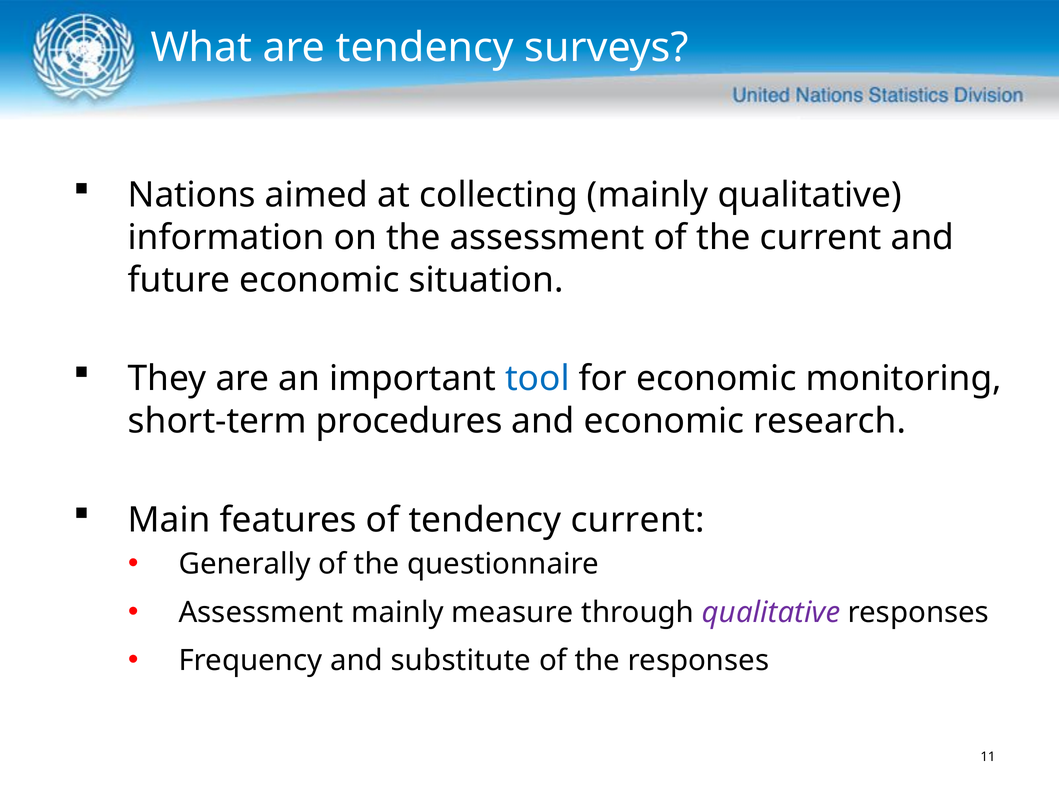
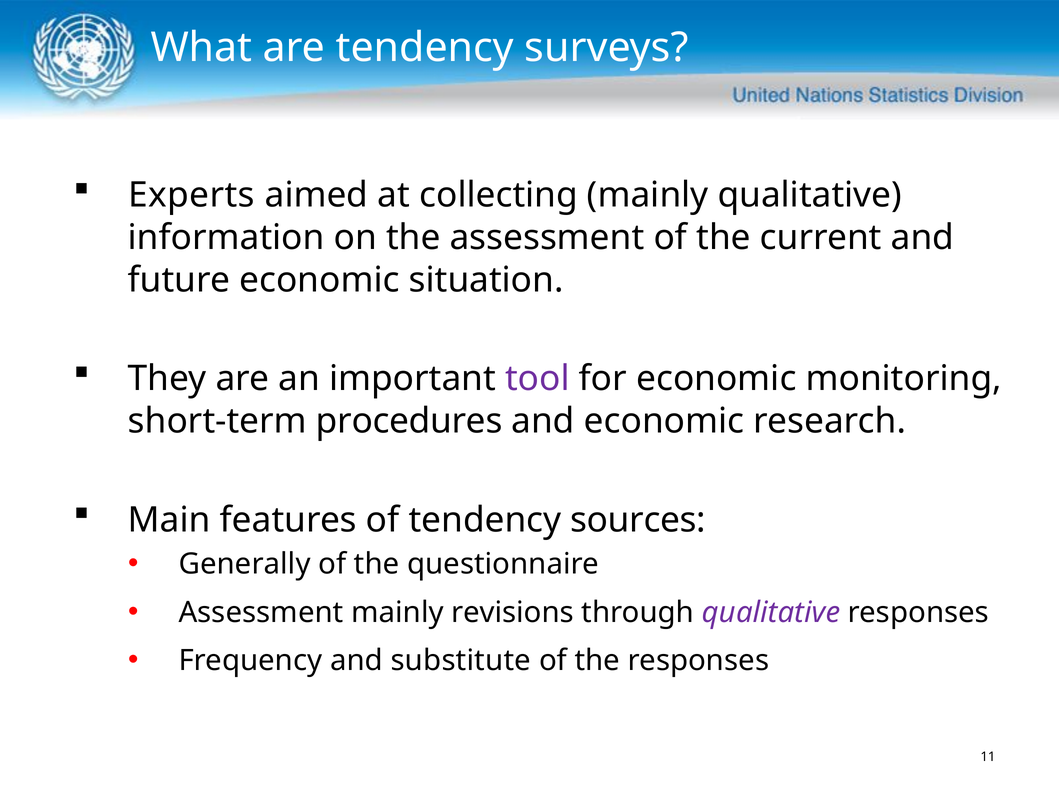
Nations: Nations -> Experts
tool colour: blue -> purple
tendency current: current -> sources
measure: measure -> revisions
